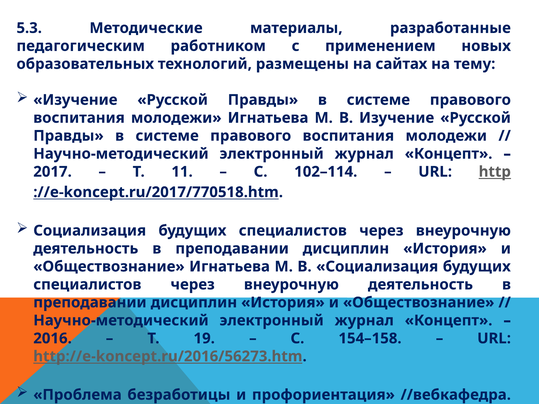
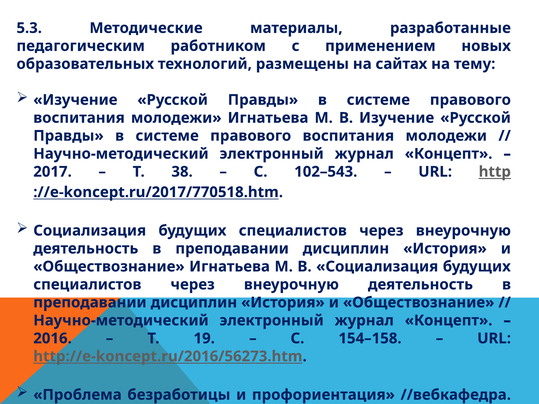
11: 11 -> 38
102–114: 102–114 -> 102–543
